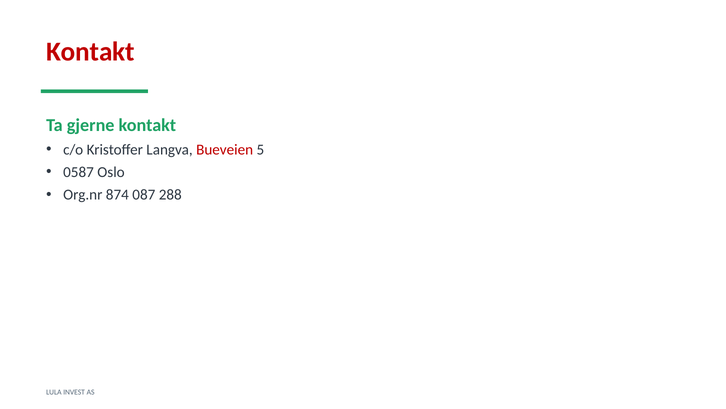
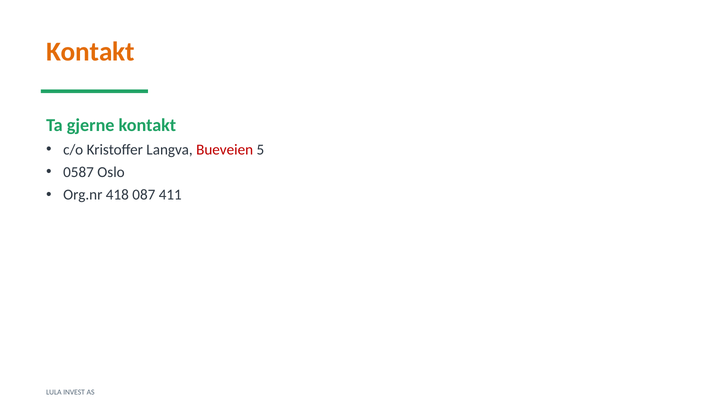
Kontakt at (90, 52) colour: red -> orange
874: 874 -> 418
288: 288 -> 411
